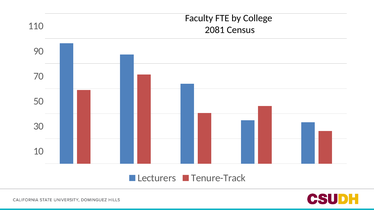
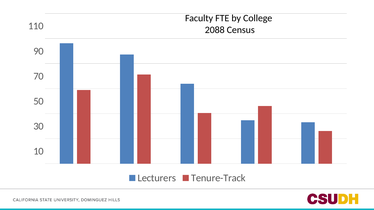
2081: 2081 -> 2088
